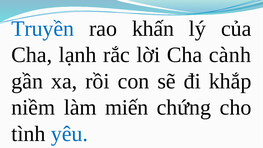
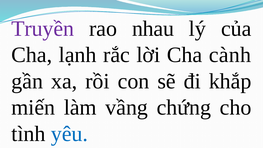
Truyền colour: blue -> purple
khấn: khấn -> nhau
niềm: niềm -> miến
miến: miến -> vầng
